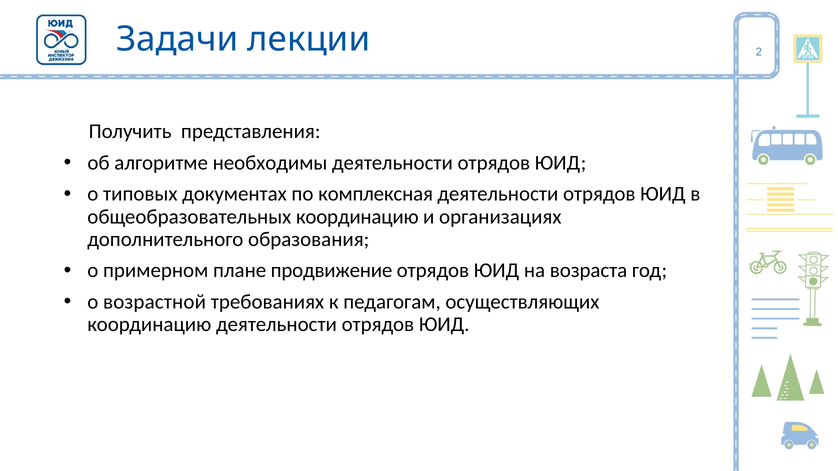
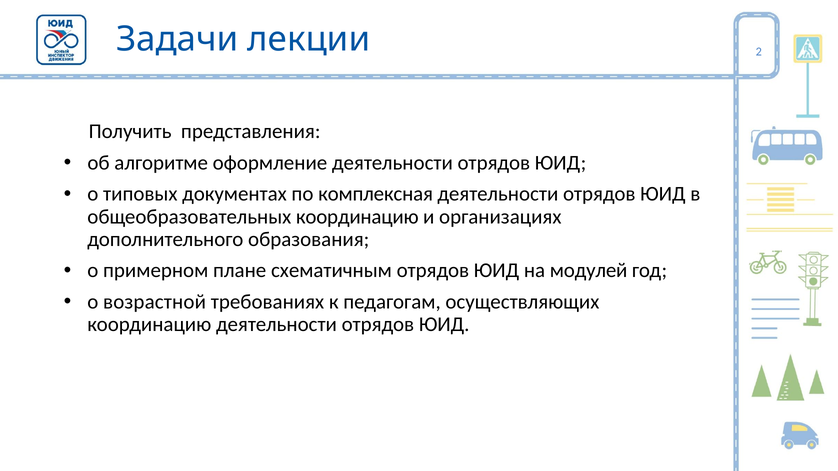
необходимы: необходимы -> оформление
продвижение: продвижение -> схематичным
возраста: возраста -> модулей
